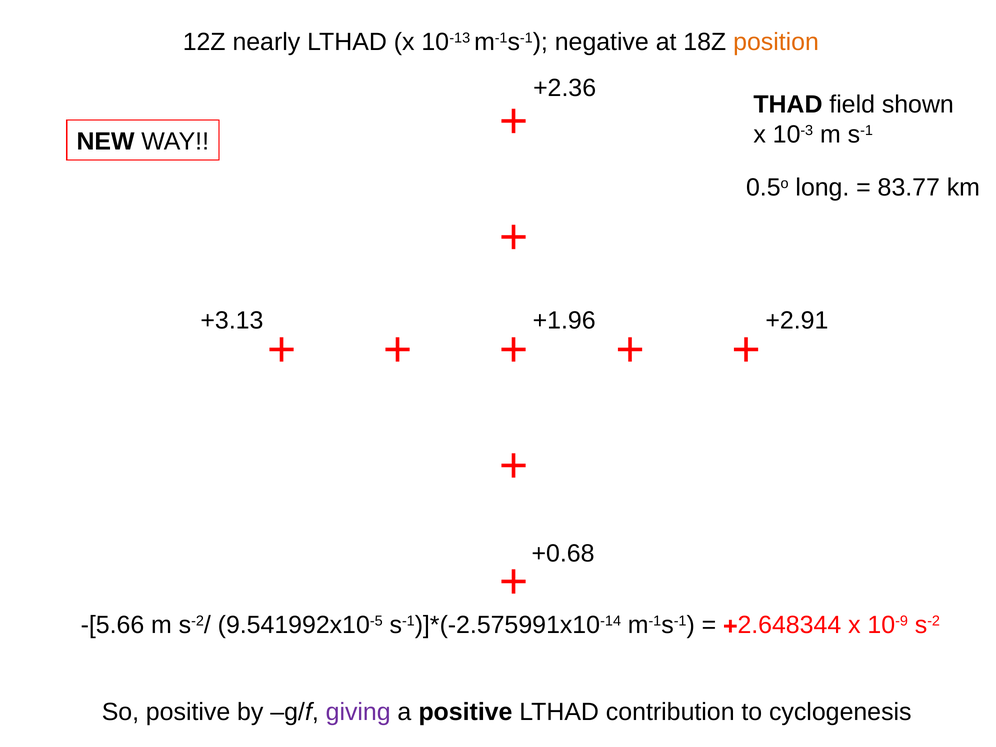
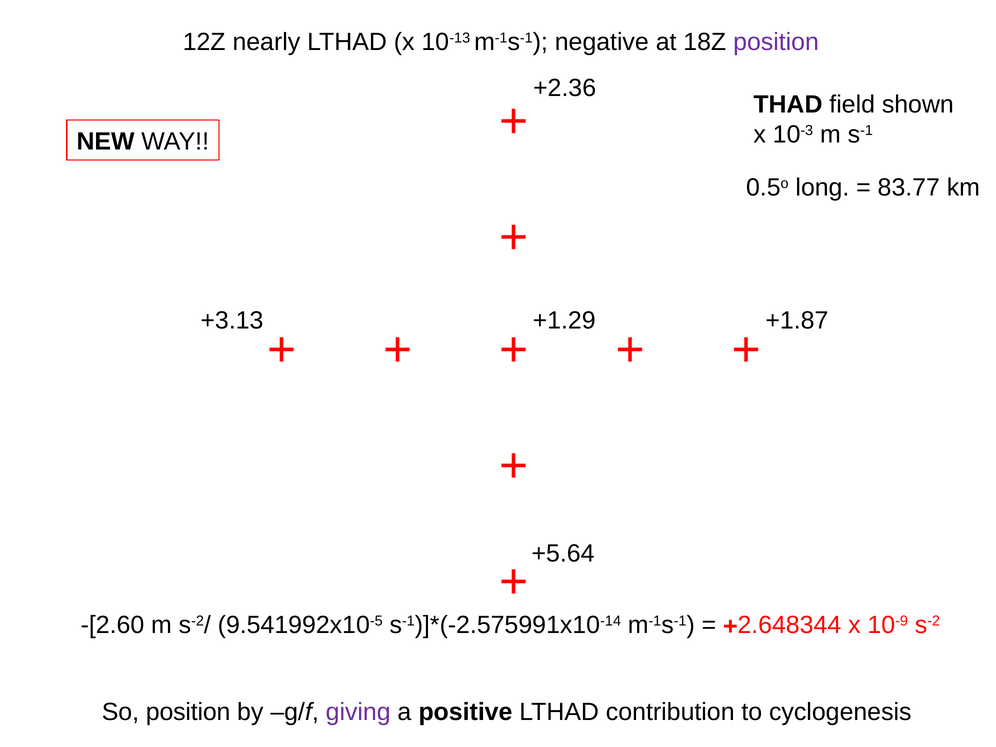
position at (776, 42) colour: orange -> purple
+1.96: +1.96 -> +1.29
+2.91: +2.91 -> +1.87
+0.68: +0.68 -> +5.64
-[5.66: -[5.66 -> -[2.60
So positive: positive -> position
